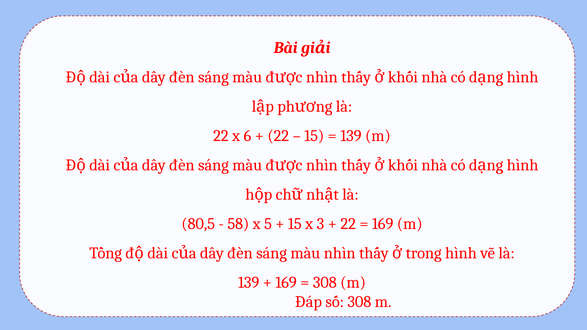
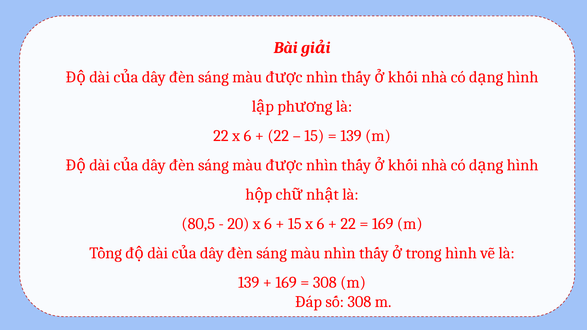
58: 58 -> 20
5 at (268, 224): 5 -> 6
15 x 3: 3 -> 6
